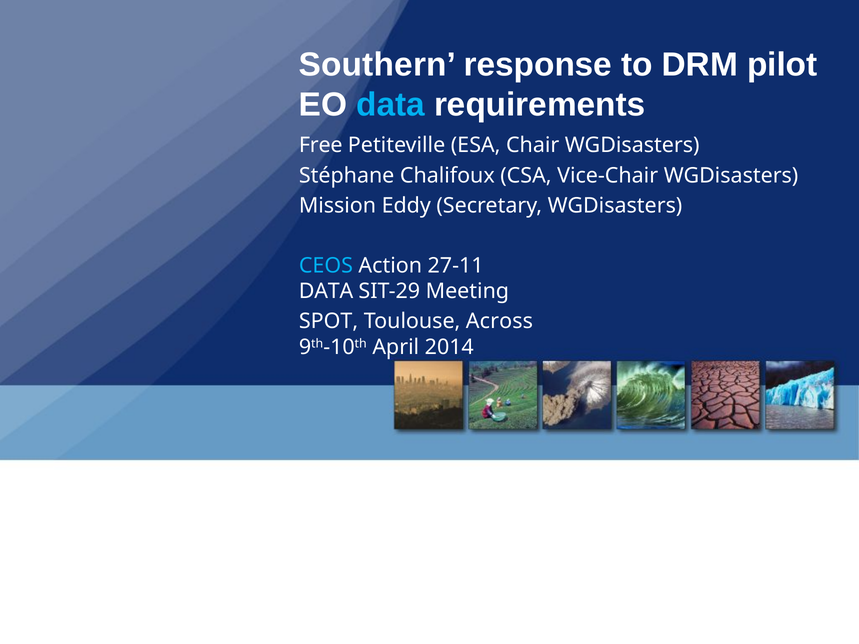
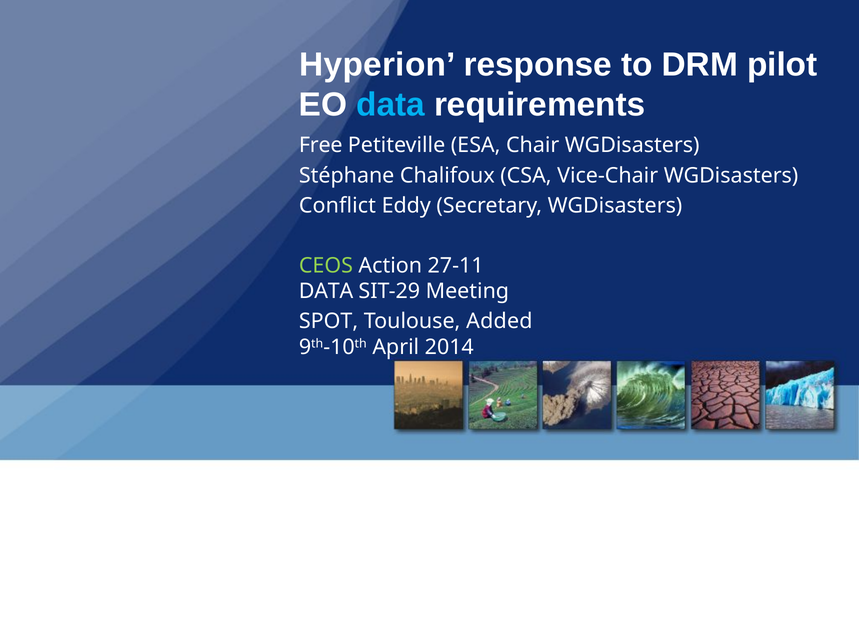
Southern: Southern -> Hyperion
Mission: Mission -> Conflict
CEOS colour: light blue -> light green
Across: Across -> Added
